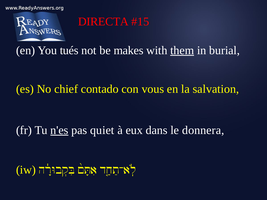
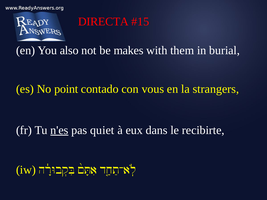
tués: tués -> also
them underline: present -> none
chief: chief -> point
salvation: salvation -> strangers
donnera: donnera -> recibirte
